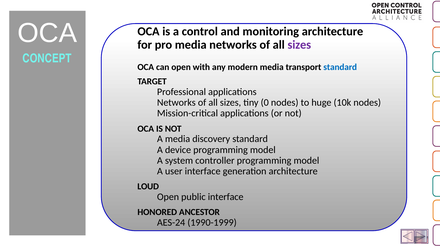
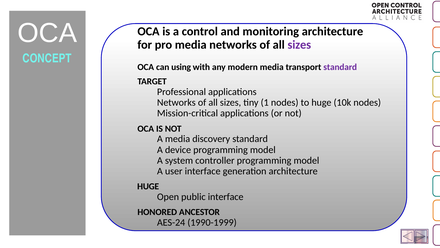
can open: open -> using
standard at (340, 67) colour: blue -> purple
0: 0 -> 1
LOUD at (148, 186): LOUD -> HUGE
